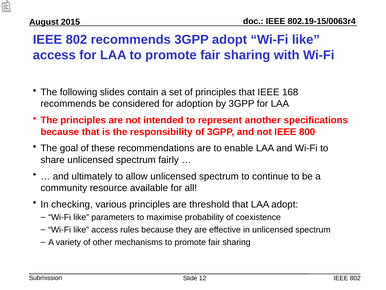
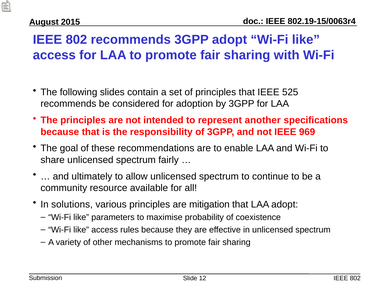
168: 168 -> 525
800: 800 -> 969
checking: checking -> solutions
threshold: threshold -> mitigation
